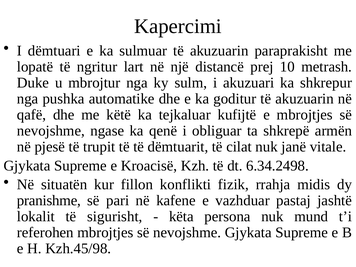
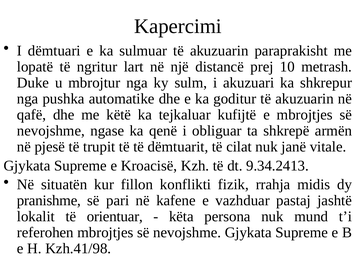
6.34.2498: 6.34.2498 -> 9.34.2413
sigurisht: sigurisht -> orientuar
Kzh.45/98: Kzh.45/98 -> Kzh.41/98
